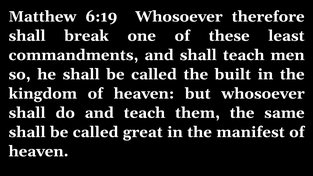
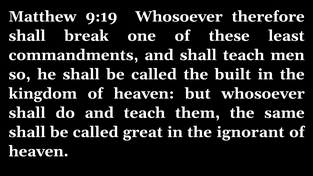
6:19: 6:19 -> 9:19
manifest: manifest -> ignorant
